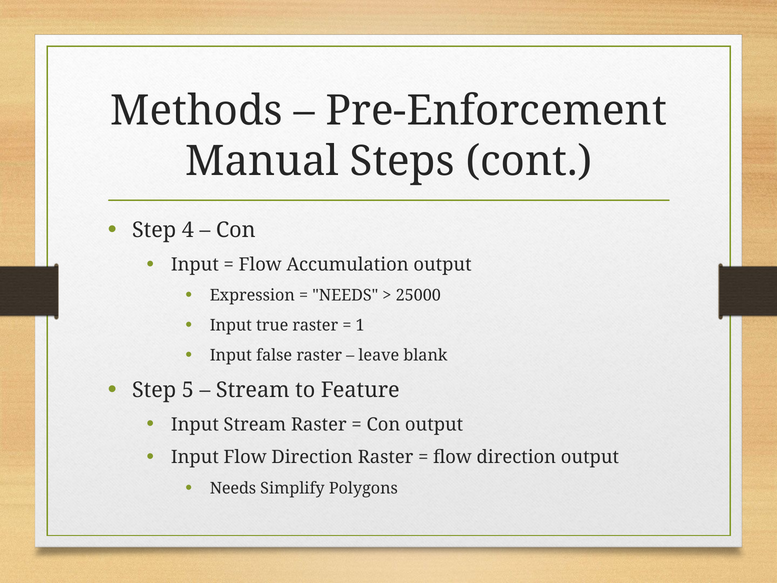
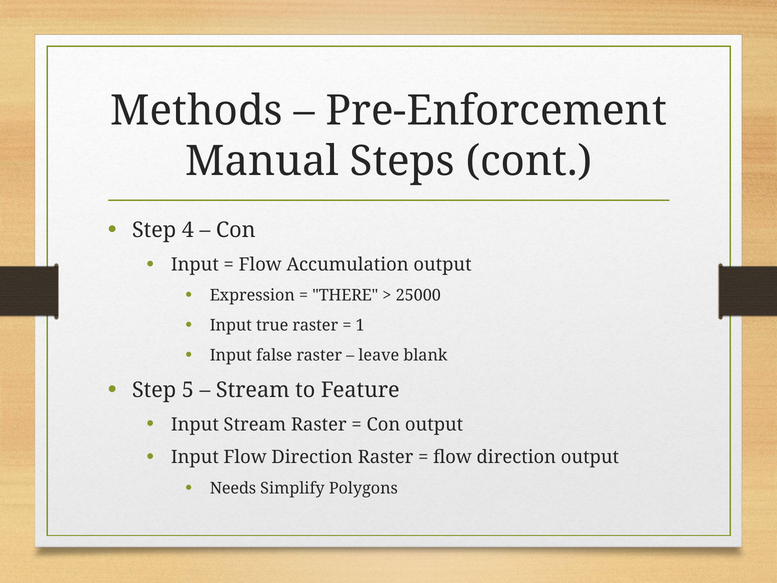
NEEDS at (345, 295): NEEDS -> THERE
